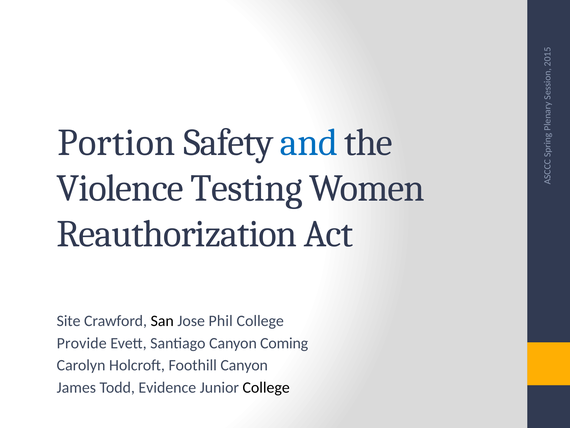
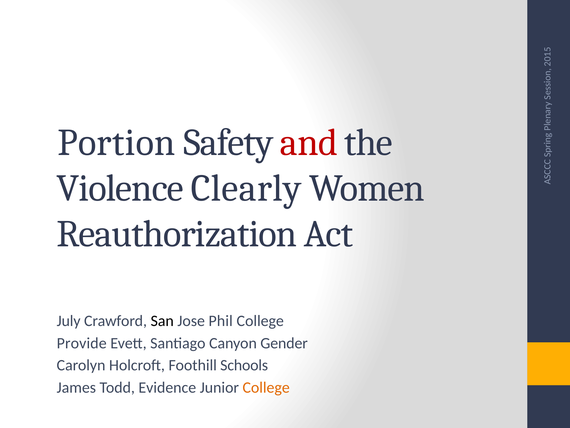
and colour: blue -> red
Testing: Testing -> Clearly
Site: Site -> July
Coming: Coming -> Gender
Foothill Canyon: Canyon -> Schools
College at (266, 387) colour: black -> orange
